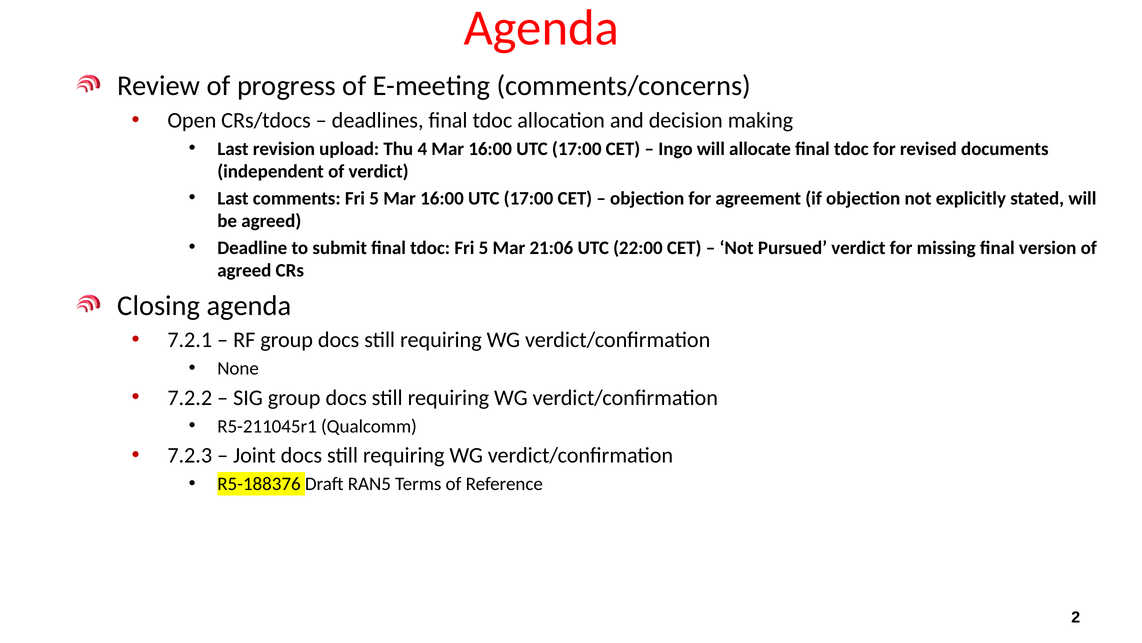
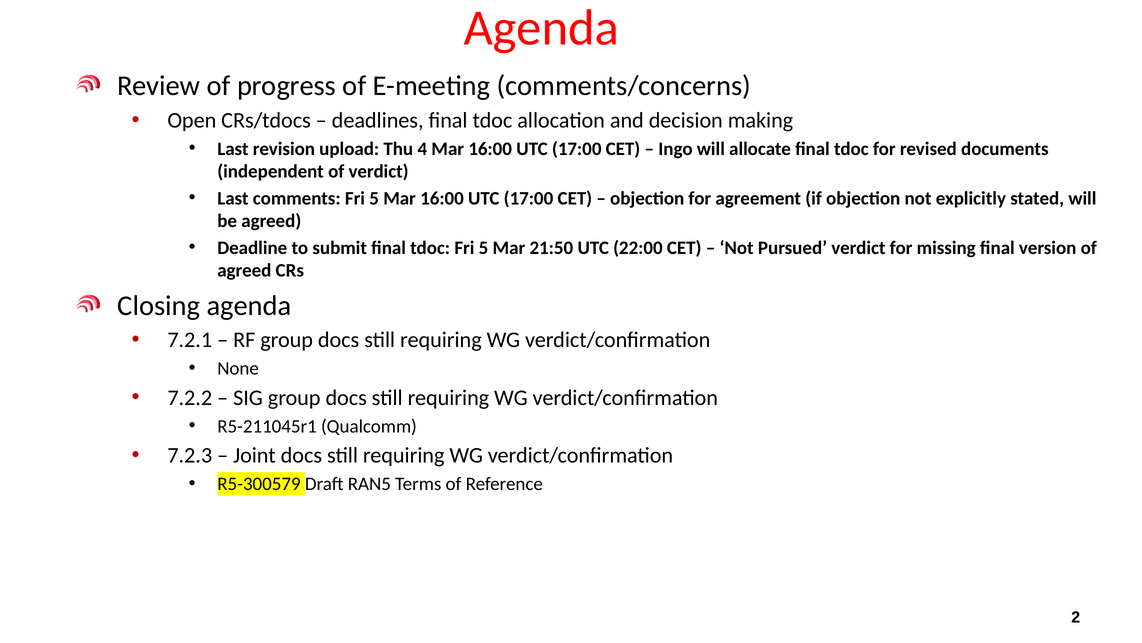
21:06: 21:06 -> 21:50
R5-188376: R5-188376 -> R5-300579
